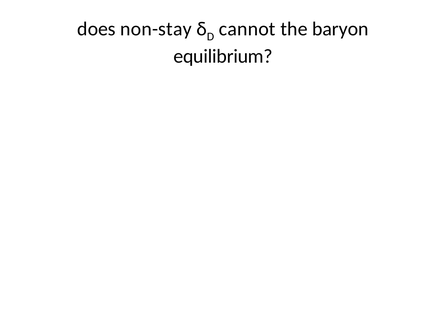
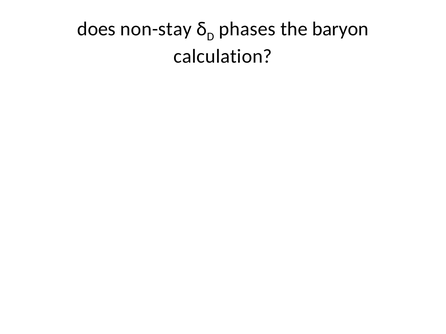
cannot: cannot -> phases
equilibrium: equilibrium -> calculation
